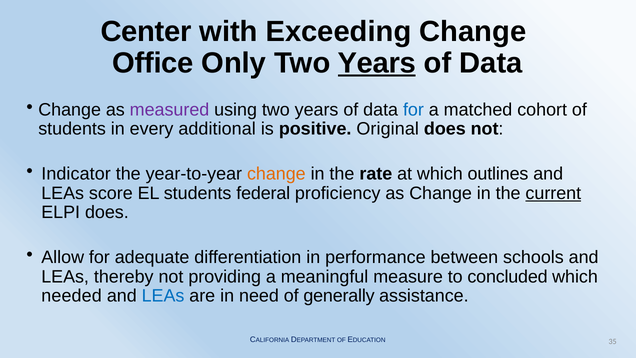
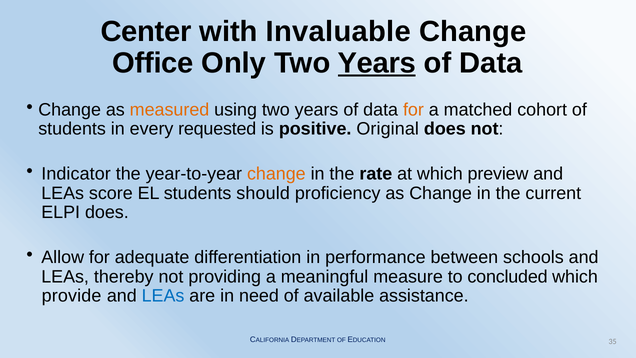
Exceeding: Exceeding -> Invaluable
measured colour: purple -> orange
for at (413, 110) colour: blue -> orange
additional: additional -> requested
outlines: outlines -> preview
federal: federal -> should
current underline: present -> none
needed: needed -> provide
generally: generally -> available
